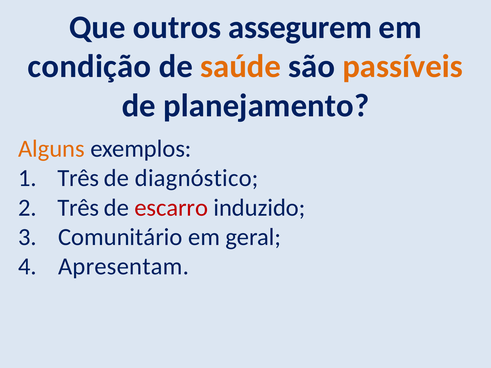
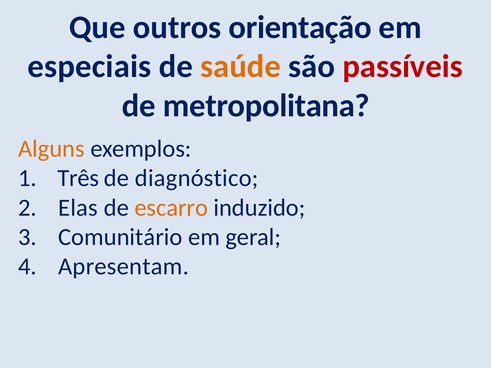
assegurem: assegurem -> orientação
condição: condição -> especiais
passíveis colour: orange -> red
planejamento: planejamento -> metropolitana
Três at (78, 208): Três -> Elas
escarro colour: red -> orange
